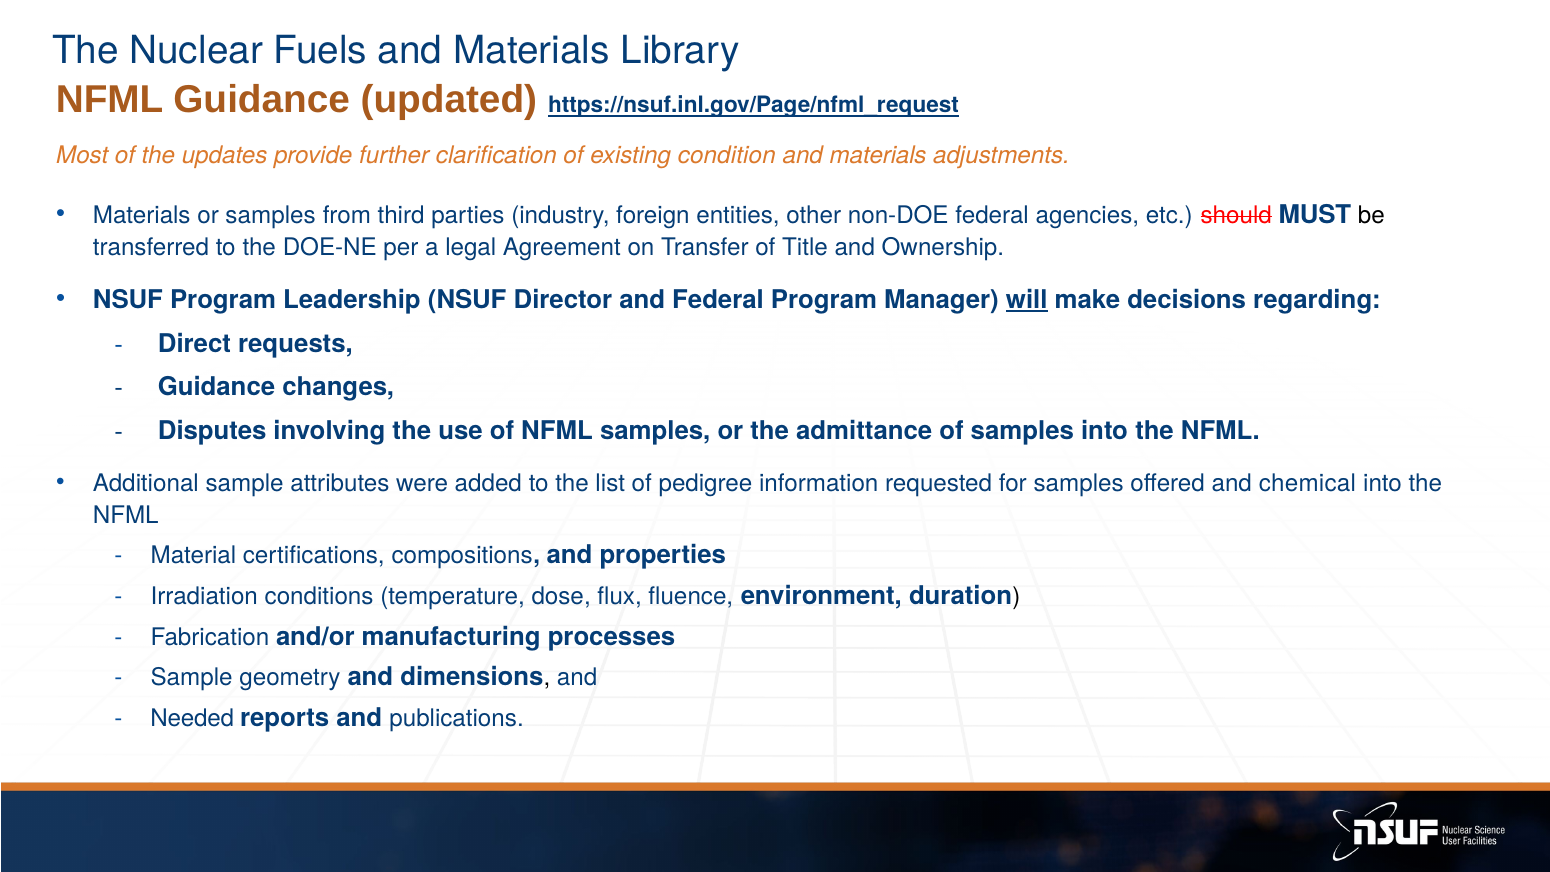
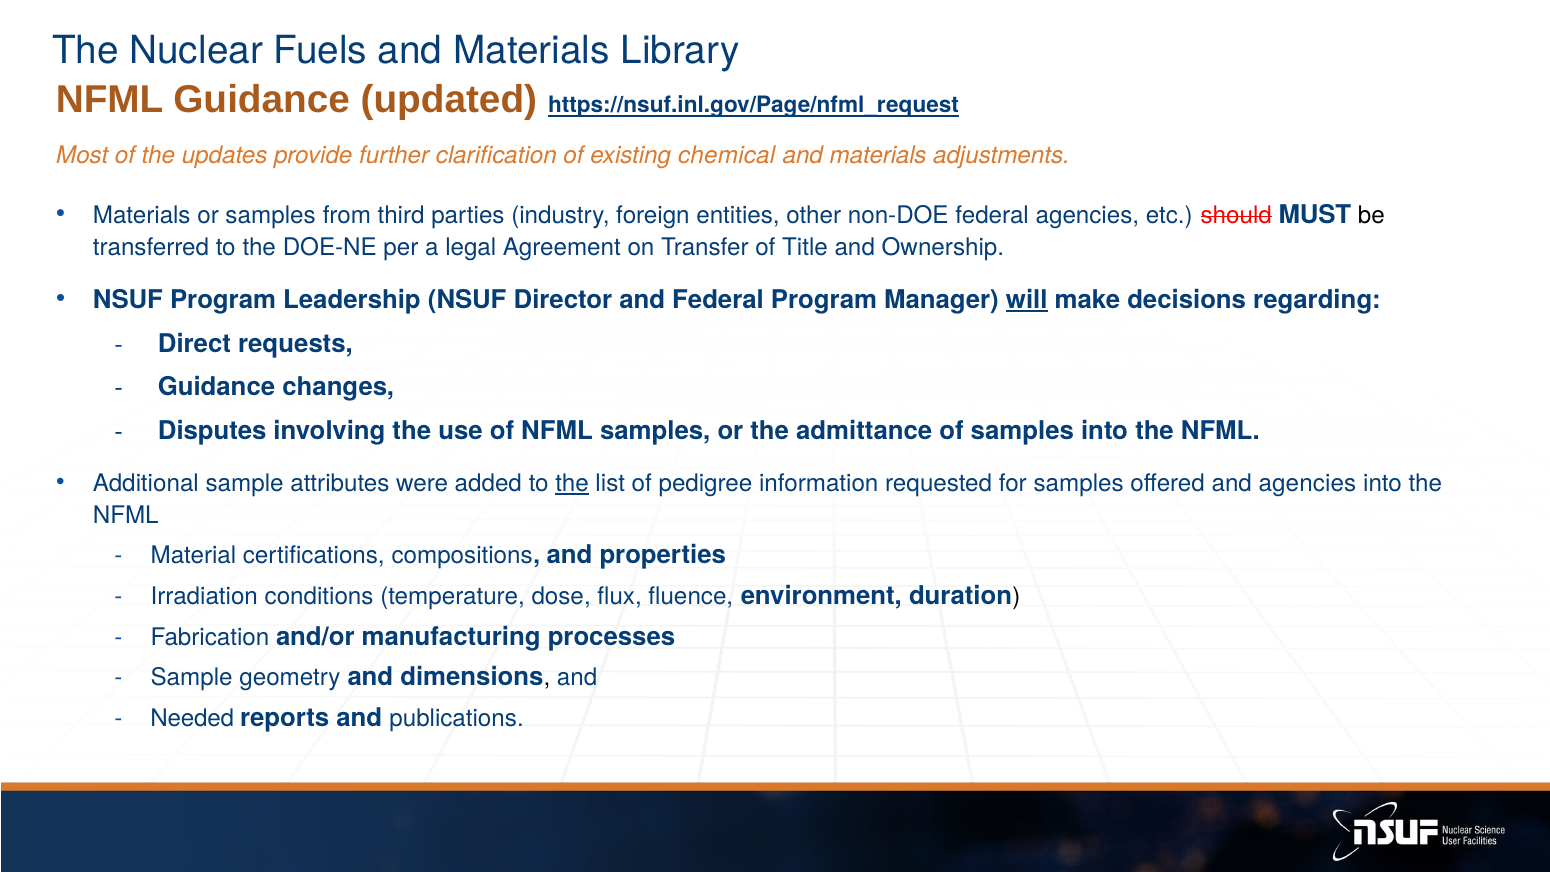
condition: condition -> chemical
the at (572, 483) underline: none -> present
and chemical: chemical -> agencies
